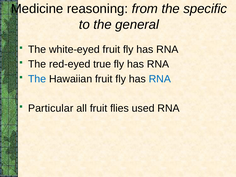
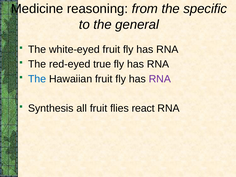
RNA at (160, 79) colour: blue -> purple
Particular: Particular -> Synthesis
used: used -> react
